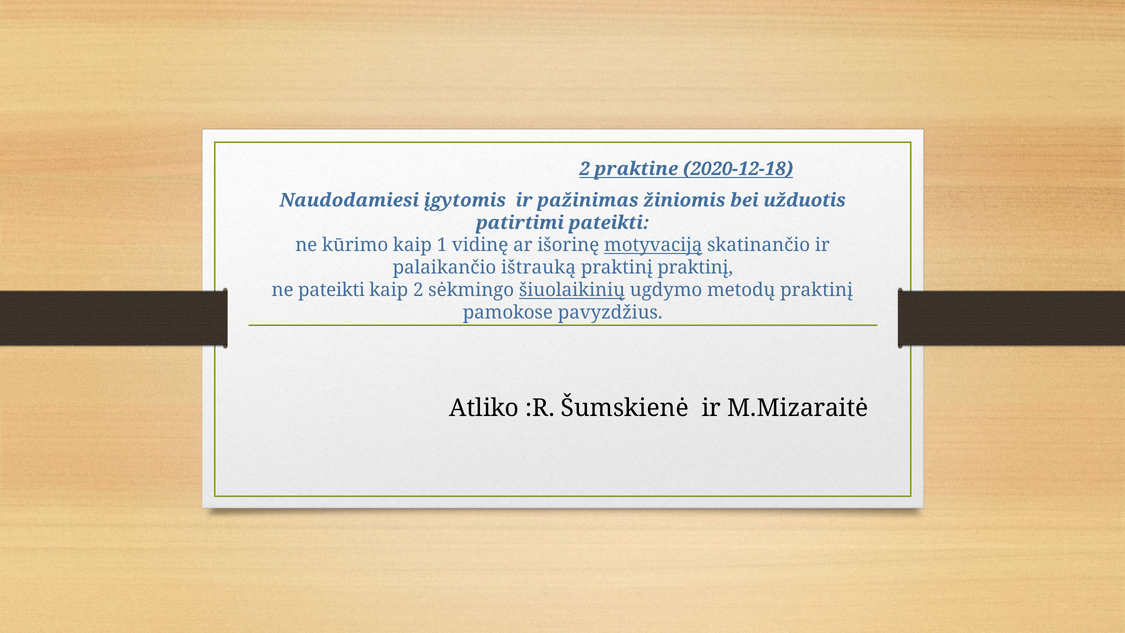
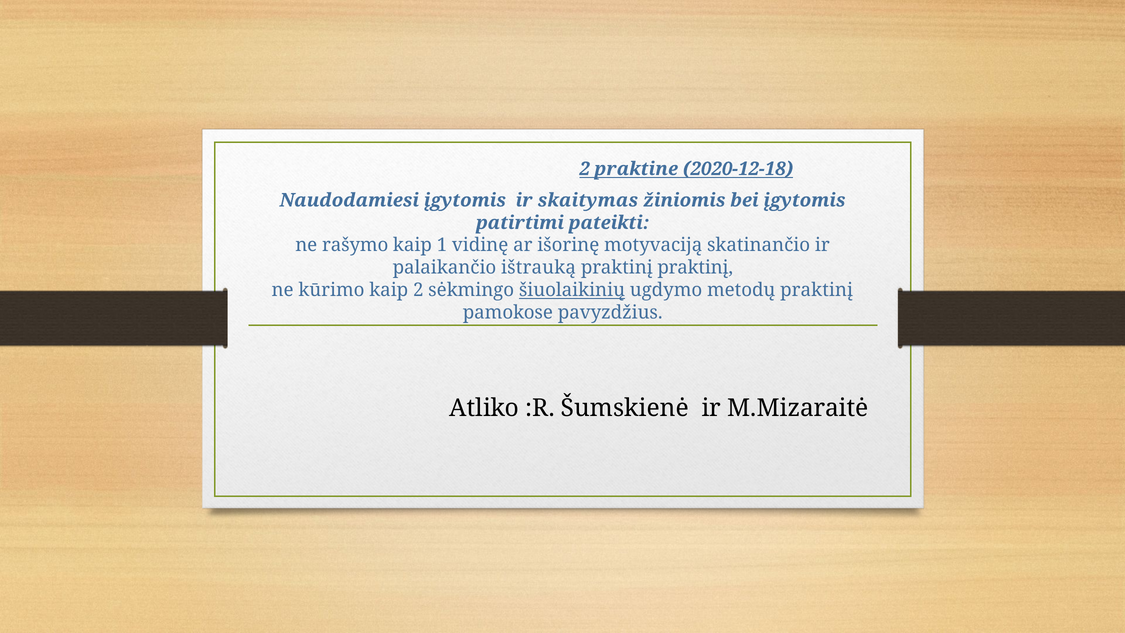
pažinimas: pažinimas -> skaitymas
bei užduotis: užduotis -> įgytomis
kūrimo: kūrimo -> rašymo
motyvaciją underline: present -> none
ne pateikti: pateikti -> kūrimo
